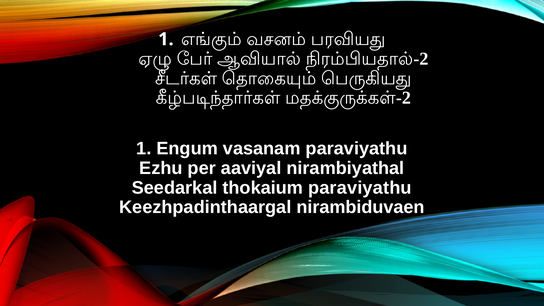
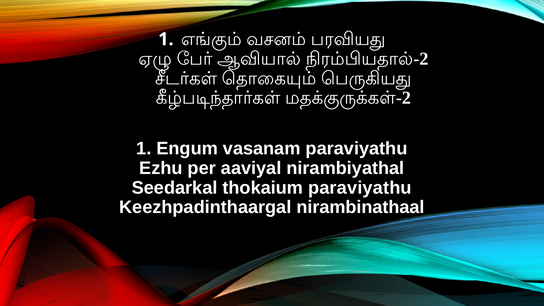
nirambiduvaen: nirambiduvaen -> nirambinathaal
